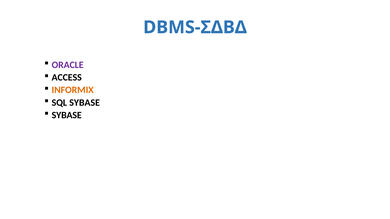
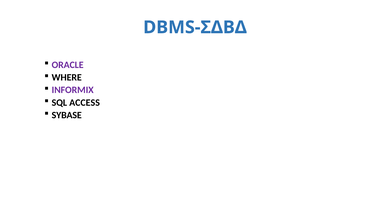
ACCESS: ACCESS -> WHERE
INFORMIX colour: orange -> purple
SQL SYBASE: SYBASE -> ACCESS
